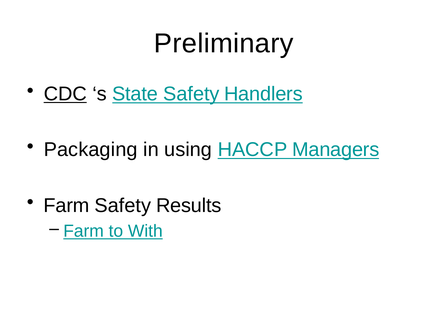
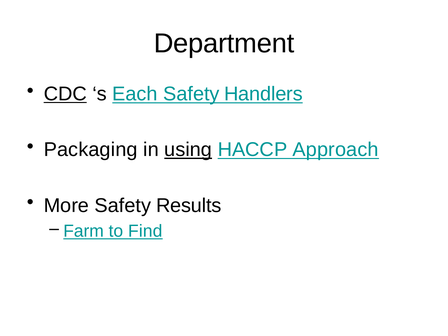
Preliminary: Preliminary -> Department
State: State -> Each
using underline: none -> present
Managers: Managers -> Approach
Farm at (66, 206): Farm -> More
With: With -> Find
